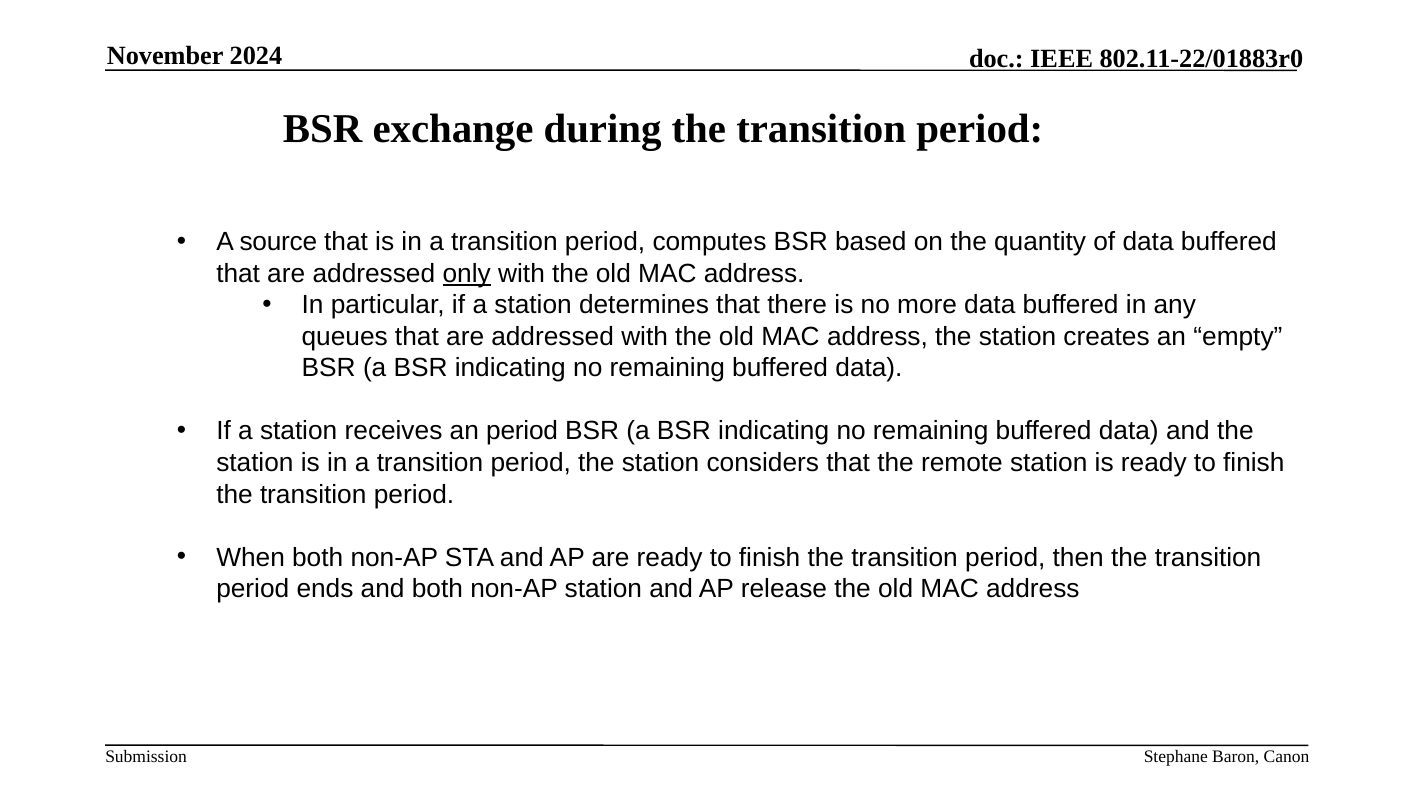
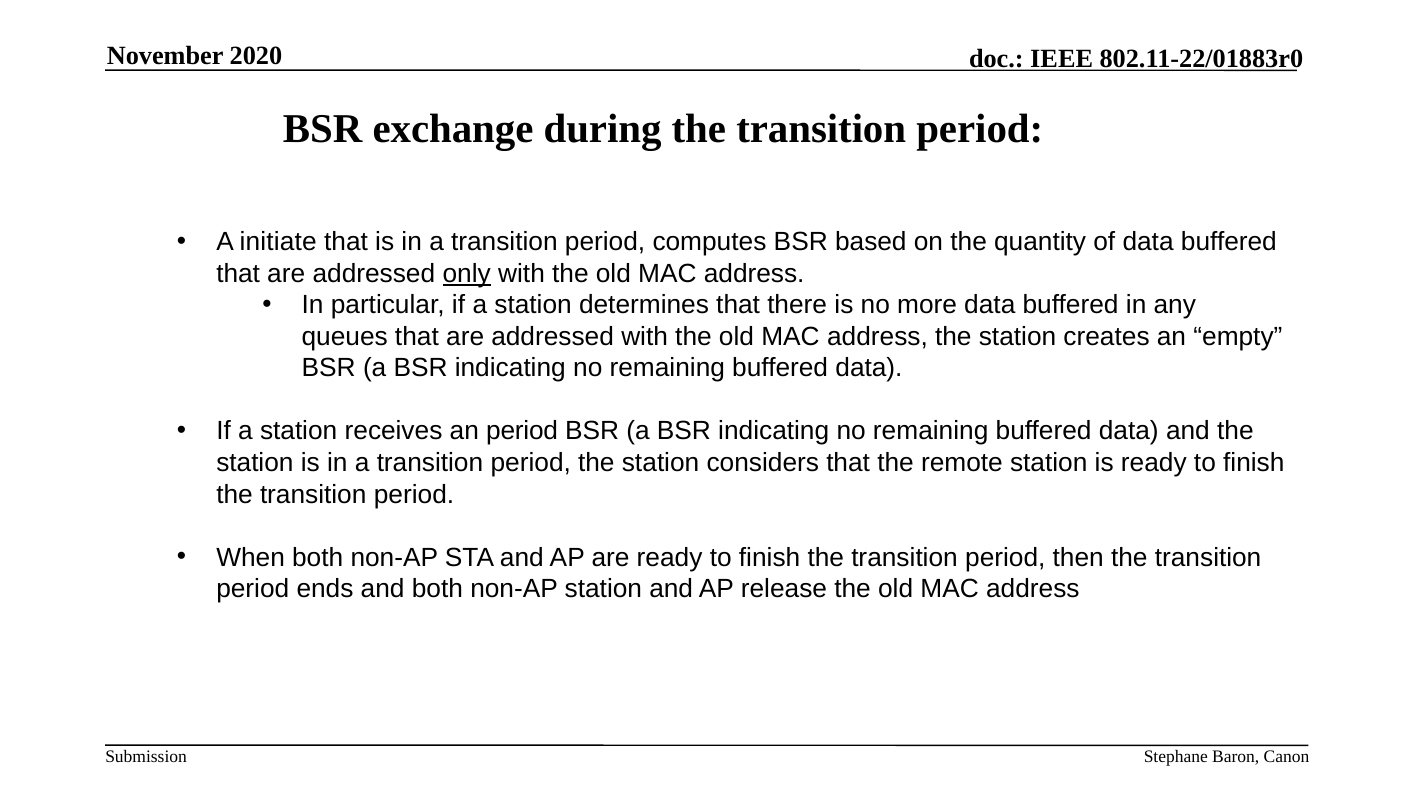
2024: 2024 -> 2020
source: source -> initiate
